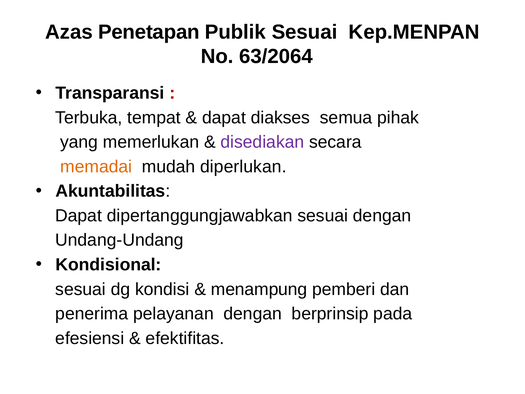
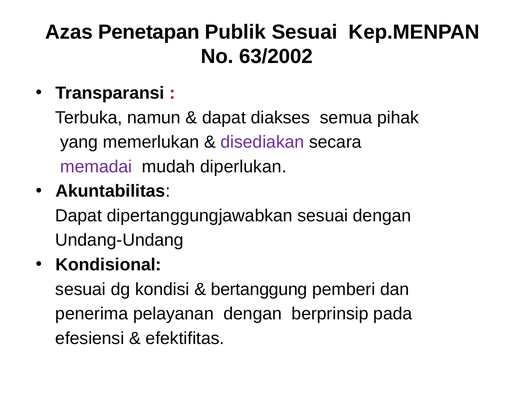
63/2064: 63/2064 -> 63/2002
tempat: tempat -> namun
memadai colour: orange -> purple
menampung: menampung -> bertanggung
